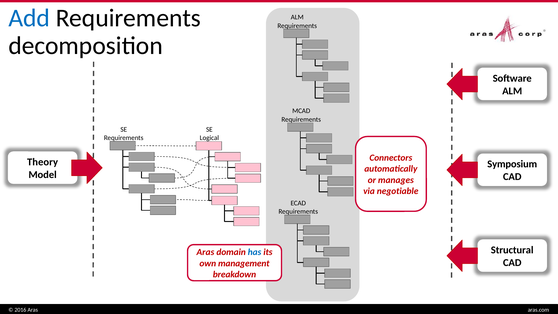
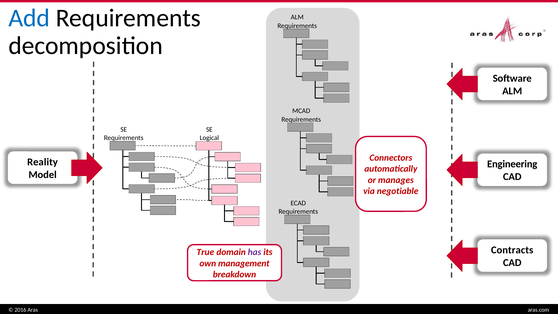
Theory: Theory -> Reality
Symposium: Symposium -> Engineering
Structural: Structural -> Contracts
Aras at (205, 252): Aras -> True
has colour: blue -> purple
